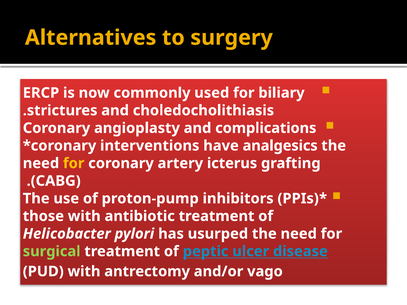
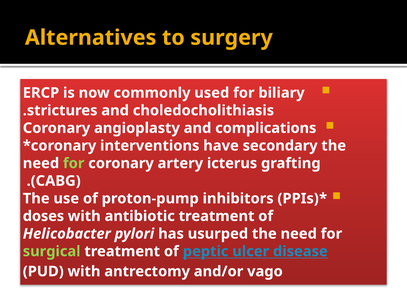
analgesics: analgesics -> secondary
for at (74, 163) colour: yellow -> light green
those: those -> doses
